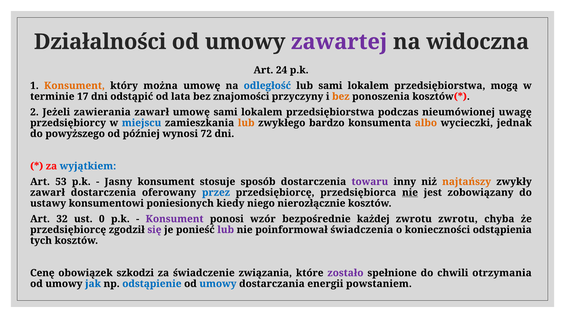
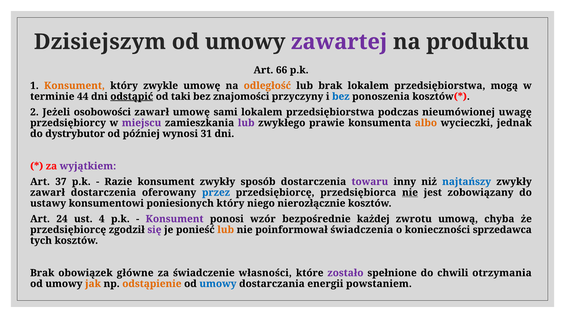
Działalności: Działalności -> Dzisiejszym
widoczna: widoczna -> produktu
24: 24 -> 66
można: można -> zwykle
odległość colour: blue -> orange
lub sami: sami -> brak
17: 17 -> 44
odstąpić underline: none -> present
lata: lata -> taki
bez at (341, 96) colour: orange -> blue
zawierania: zawierania -> osobowości
miejscu colour: blue -> purple
lub at (246, 123) colour: orange -> purple
bardzo: bardzo -> prawie
powyższego: powyższego -> dystrybutor
72: 72 -> 31
wyjątkiem colour: blue -> purple
53: 53 -> 37
Jasny: Jasny -> Razie
konsument stosuje: stosuje -> zwykły
najtańszy colour: orange -> blue
poniesionych kiedy: kiedy -> który
32: 32 -> 24
0: 0 -> 4
zwrotu zwrotu: zwrotu -> umową
lub at (226, 230) colour: purple -> orange
odstąpienia: odstąpienia -> sprzedawca
Cenę at (42, 273): Cenę -> Brak
szkodzi: szkodzi -> główne
związania: związania -> własności
jak colour: blue -> orange
odstąpienie colour: blue -> orange
